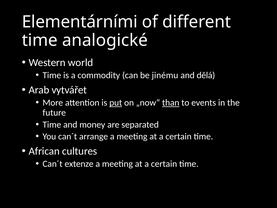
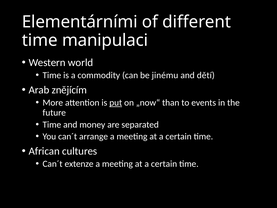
analogické: analogické -> manipulaci
dělá: dělá -> dětí
vytvářet: vytvářet -> znějícím
than underline: present -> none
